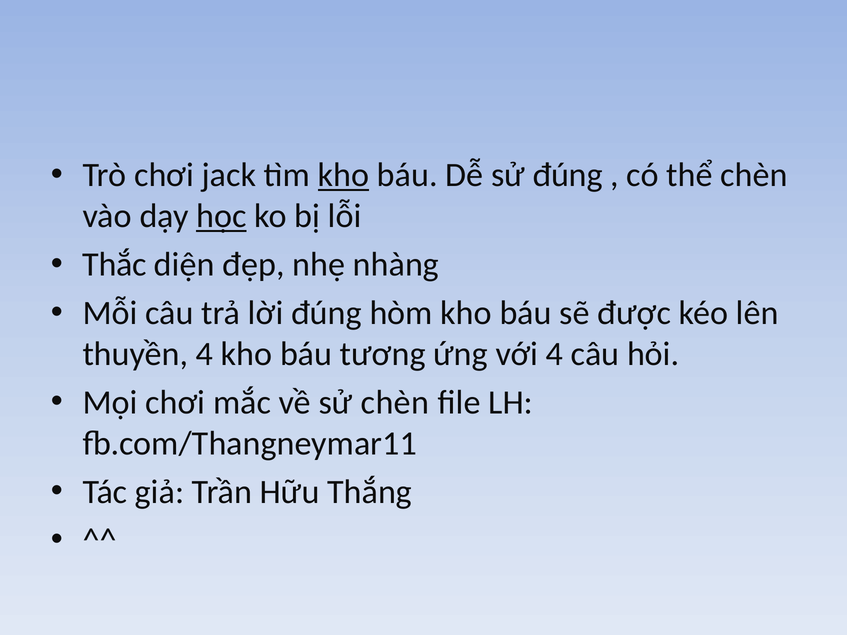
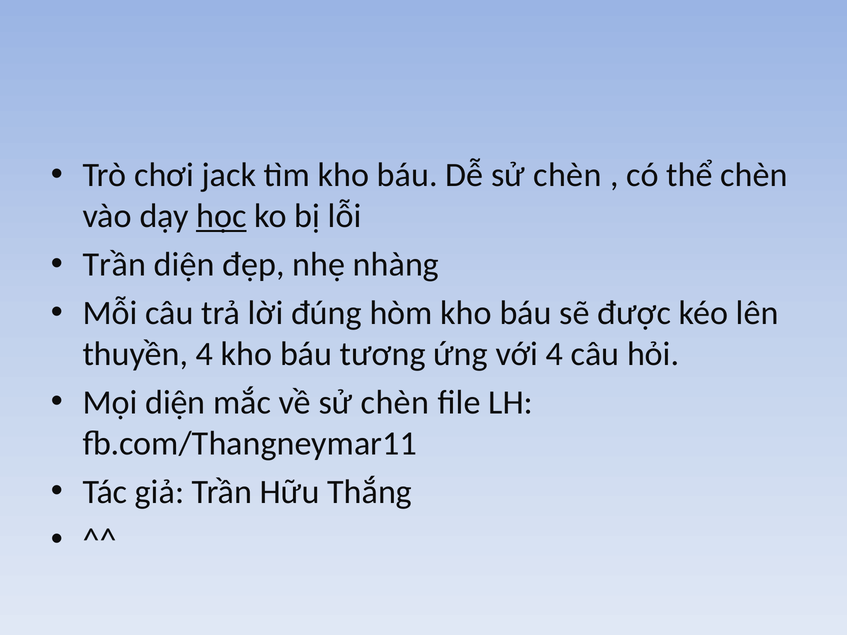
kho at (343, 175) underline: present -> none
Dễ sử đúng: đúng -> chèn
Thắc at (115, 265): Thắc -> Trần
Mọi chơi: chơi -> diện
